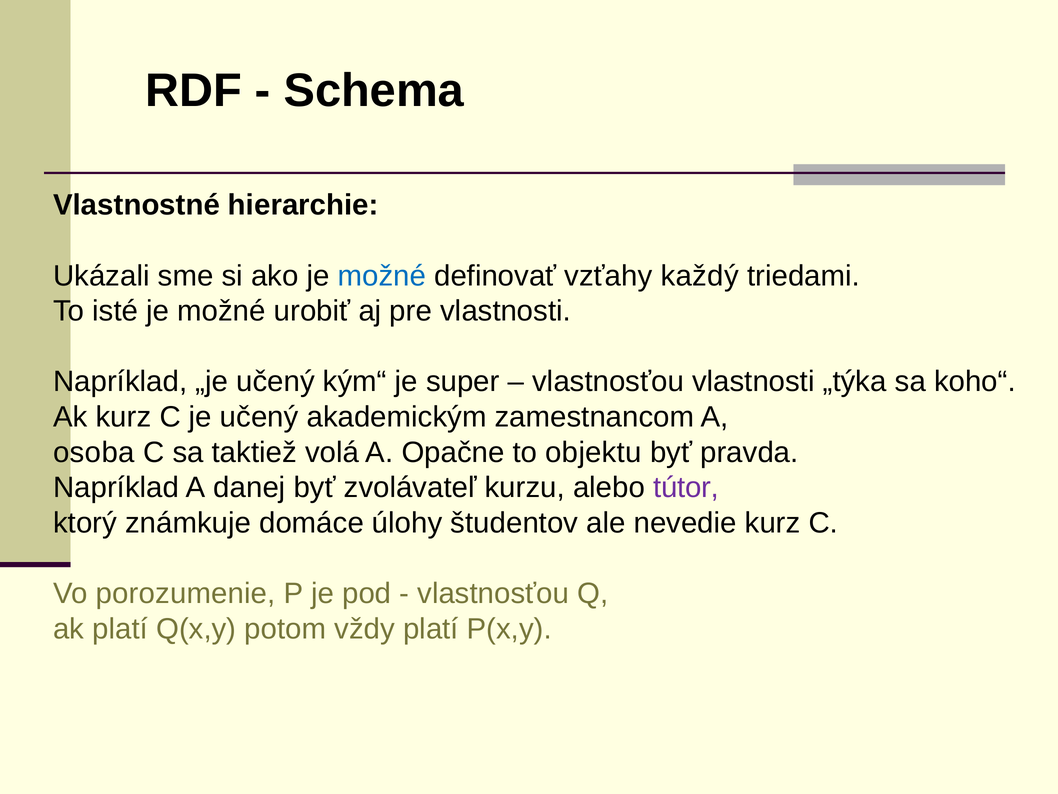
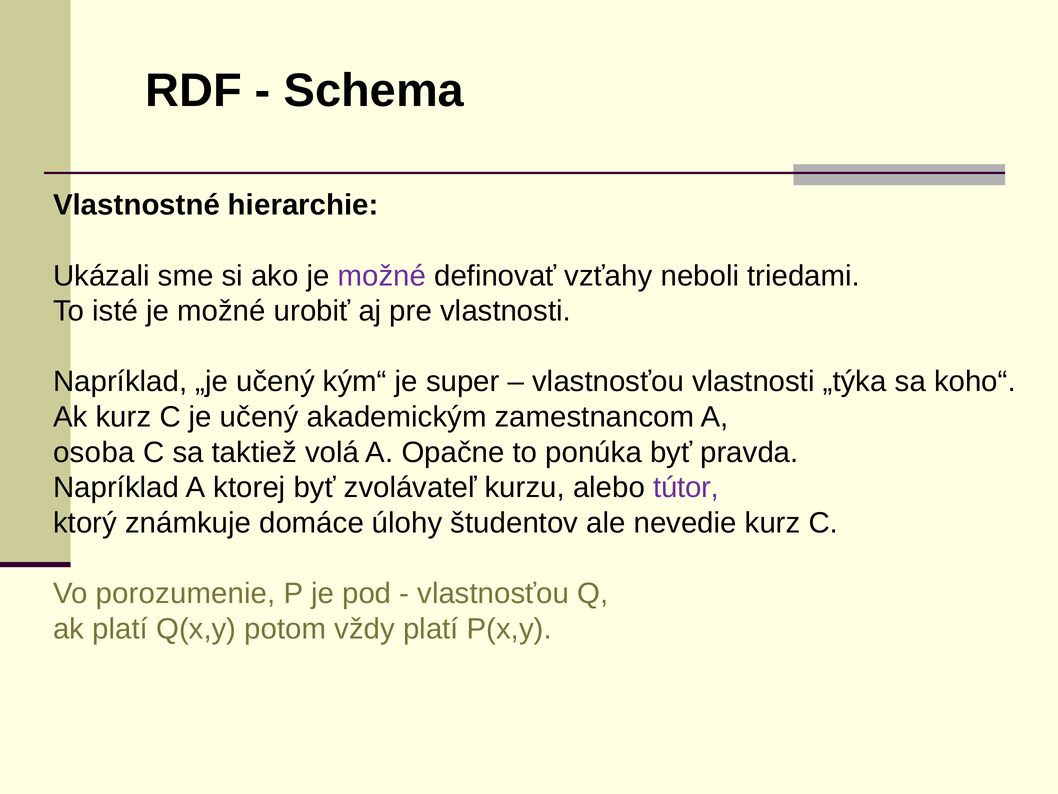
možné at (382, 276) colour: blue -> purple
každý: každý -> neboli
objektu: objektu -> ponúka
danej: danej -> ktorej
